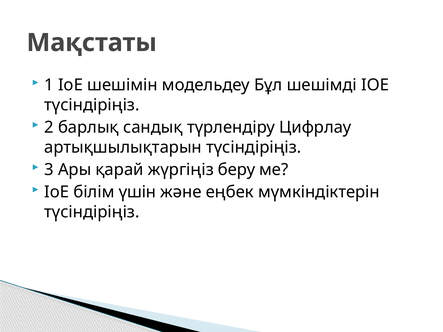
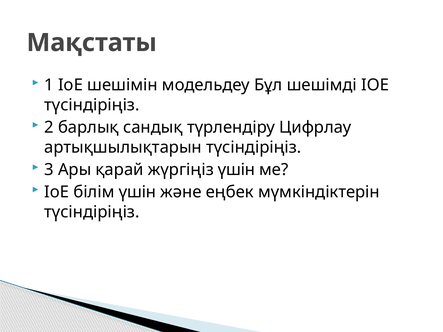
жүргіңіз беру: беру -> үшін
